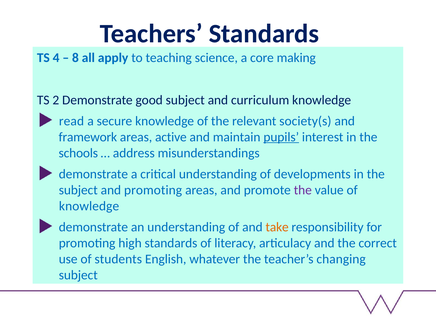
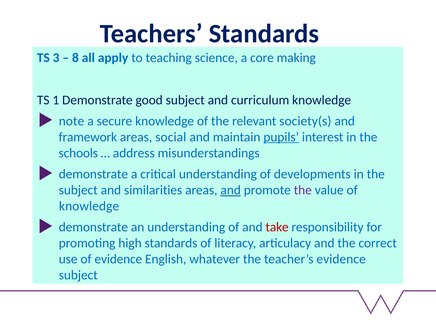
4: 4 -> 3
2: 2 -> 1
read: read -> note
active: active -> social
and promoting: promoting -> similarities
and at (231, 190) underline: none -> present
take colour: orange -> red
of students: students -> evidence
teacher’s changing: changing -> evidence
